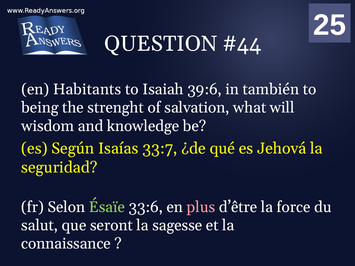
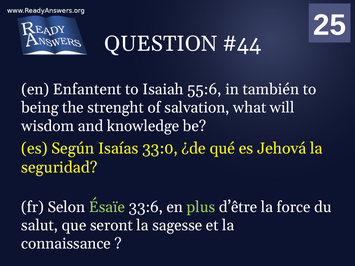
Habitants: Habitants -> Enfantent
39:6: 39:6 -> 55:6
33:7: 33:7 -> 33:0
plus colour: pink -> light green
